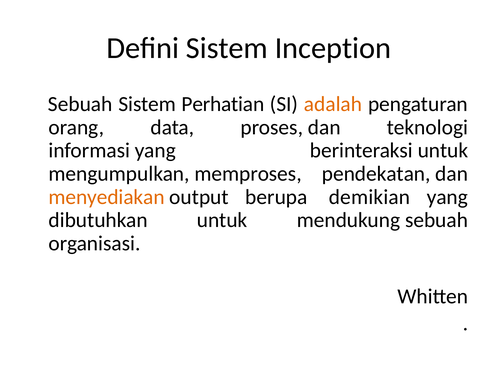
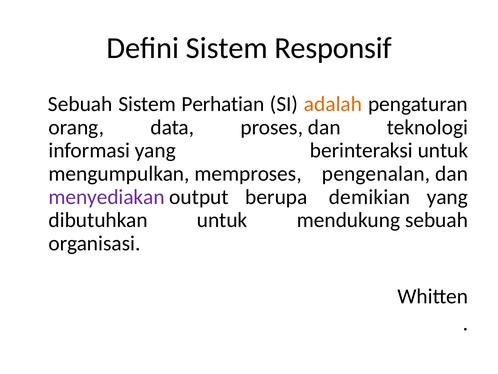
Inception: Inception -> Responsif
pendekatan: pendekatan -> pengenalan
menyediakan colour: orange -> purple
